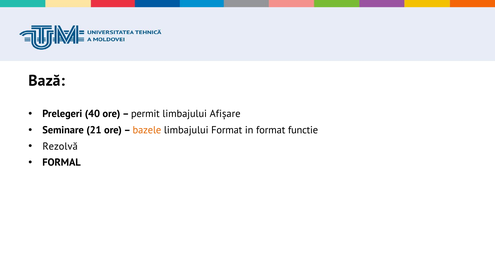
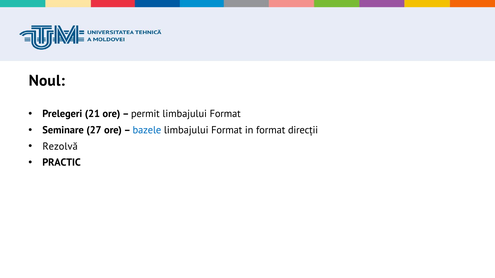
Bază: Bază -> Noul
40: 40 -> 21
Afișare at (225, 114): Afișare -> Format
21: 21 -> 27
bazele colour: orange -> blue
functie: functie -> direcţii
FORMAL: FORMAL -> PRACTIC
